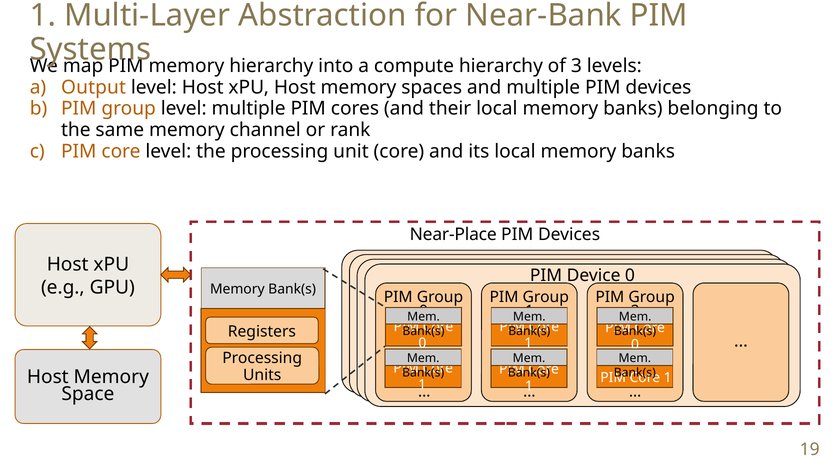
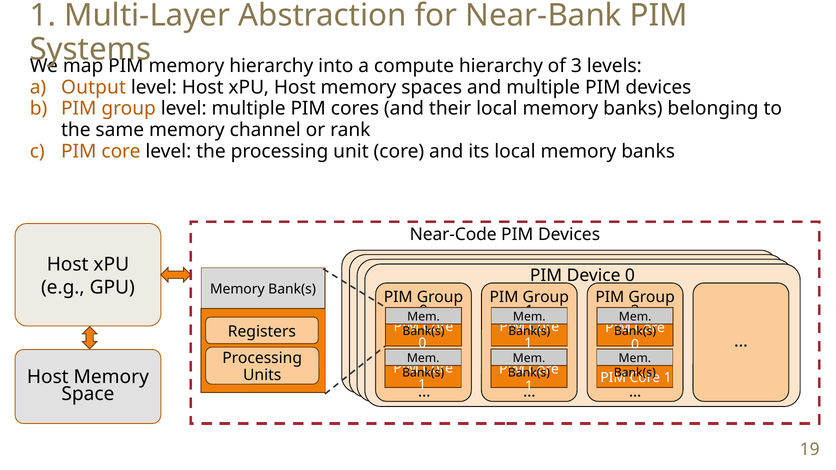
Near-Place: Near-Place -> Near-Code
